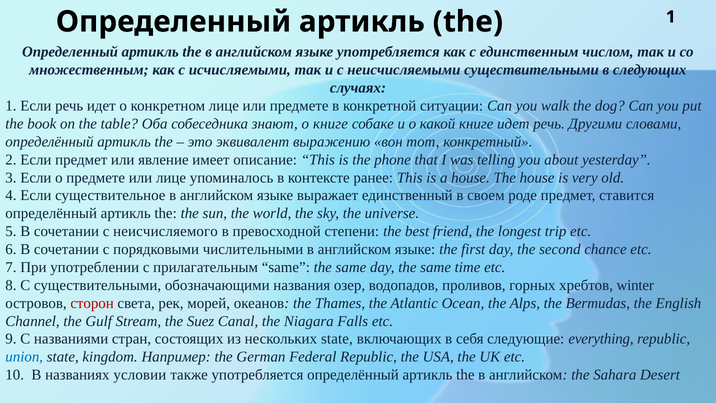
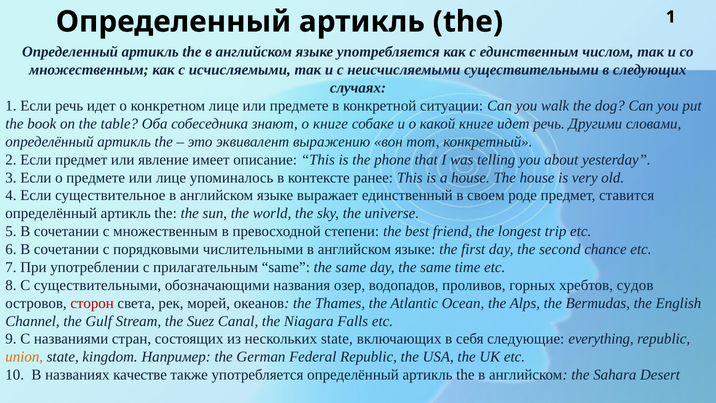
с неисчисляемого: неисчисляемого -> множественным
winter: winter -> судов
union colour: blue -> orange
условии: условии -> качестве
